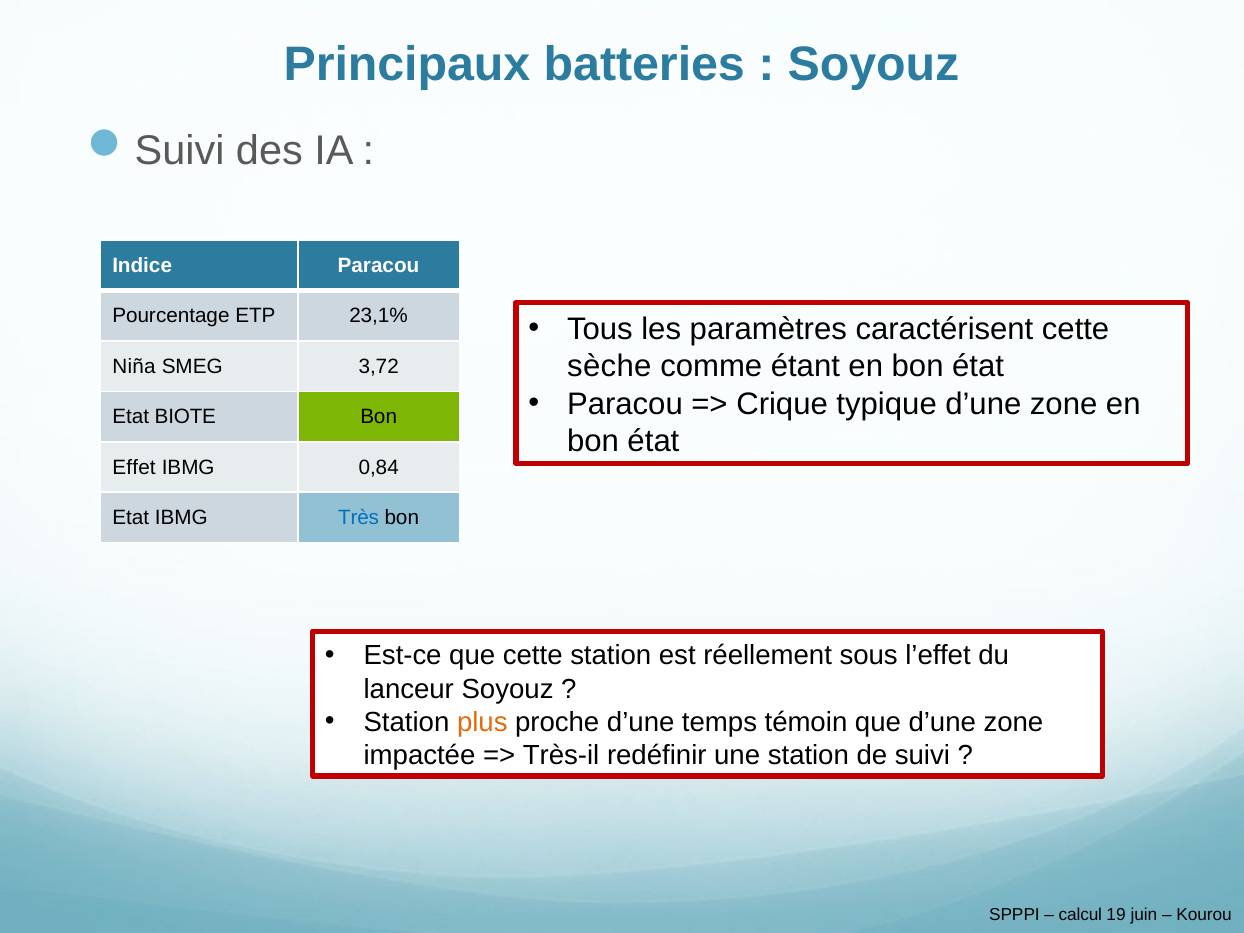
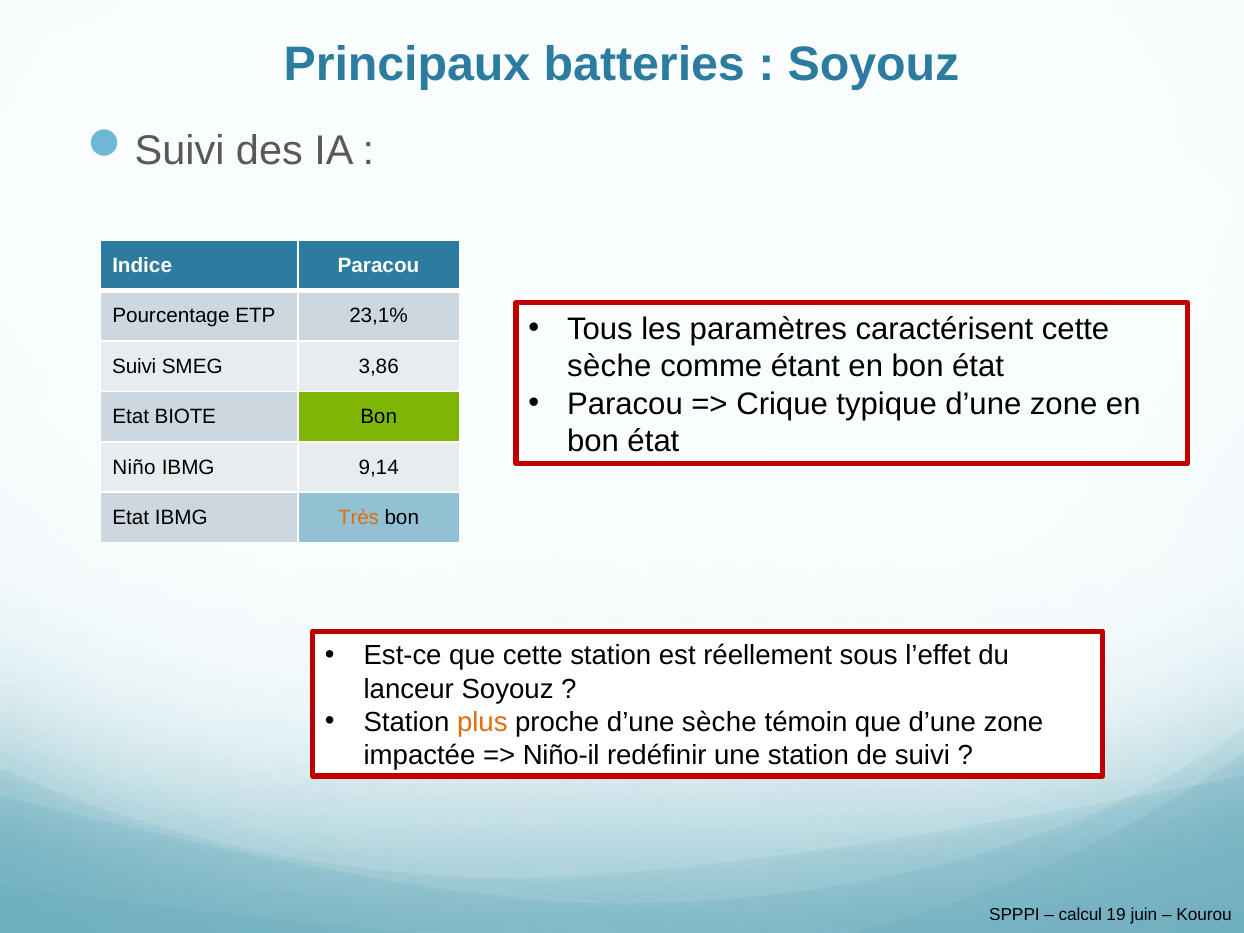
Niña at (134, 367): Niña -> Suivi
3,72: 3,72 -> 3,86
Effet: Effet -> Niño
0,84: 0,84 -> 9,14
Très colour: blue -> orange
d’une temps: temps -> sèche
Très-il: Très-il -> Niño-il
